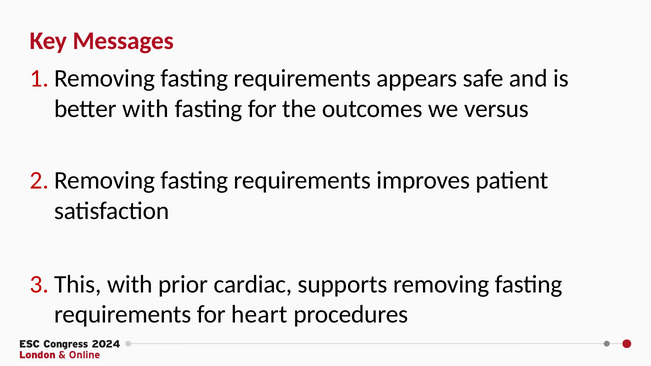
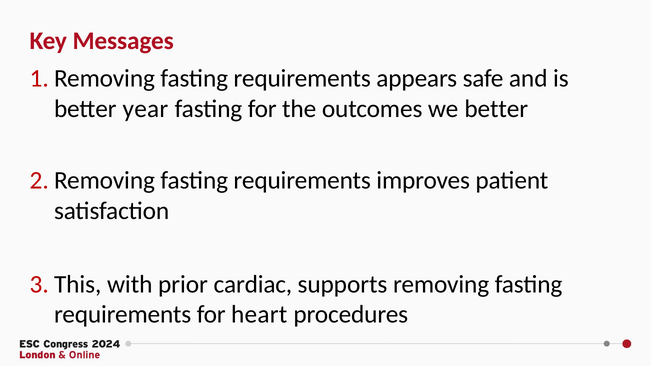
better with: with -> year
we versus: versus -> better
